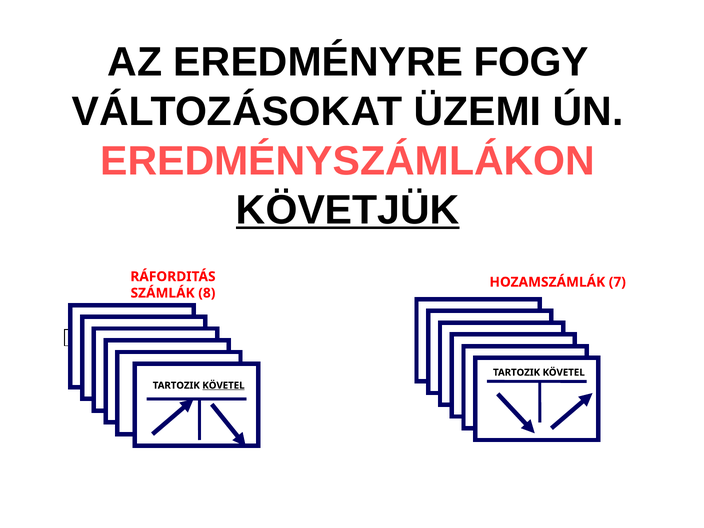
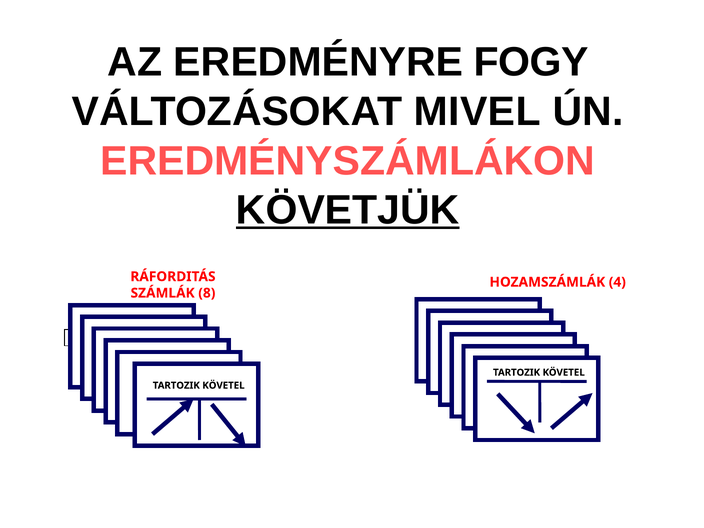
ÜZEMI: ÜZEMI -> MIVEL
7: 7 -> 4
KÖVETEL at (223, 385) underline: present -> none
